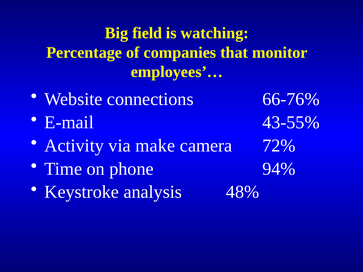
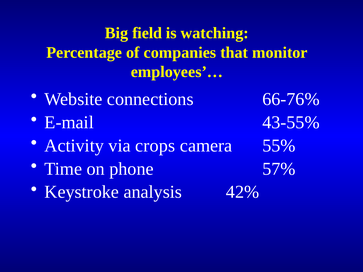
make: make -> crops
72%: 72% -> 55%
94%: 94% -> 57%
48%: 48% -> 42%
